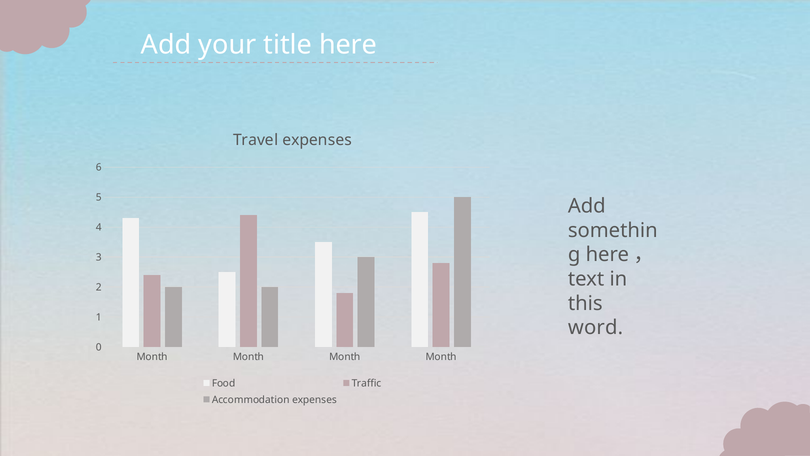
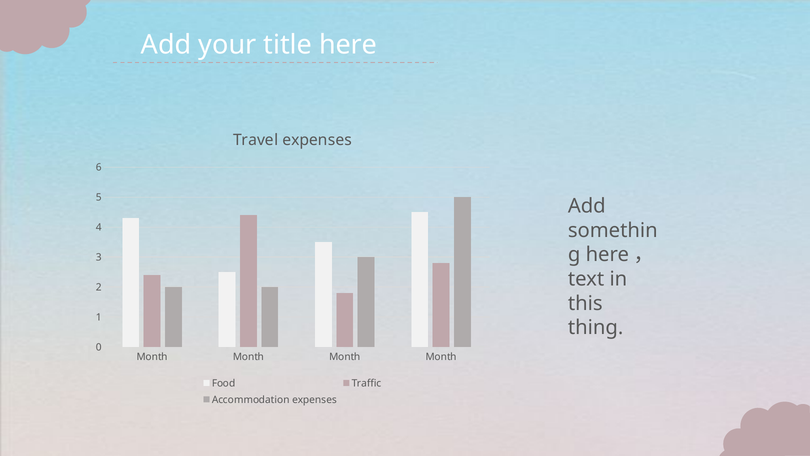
word: word -> thing
